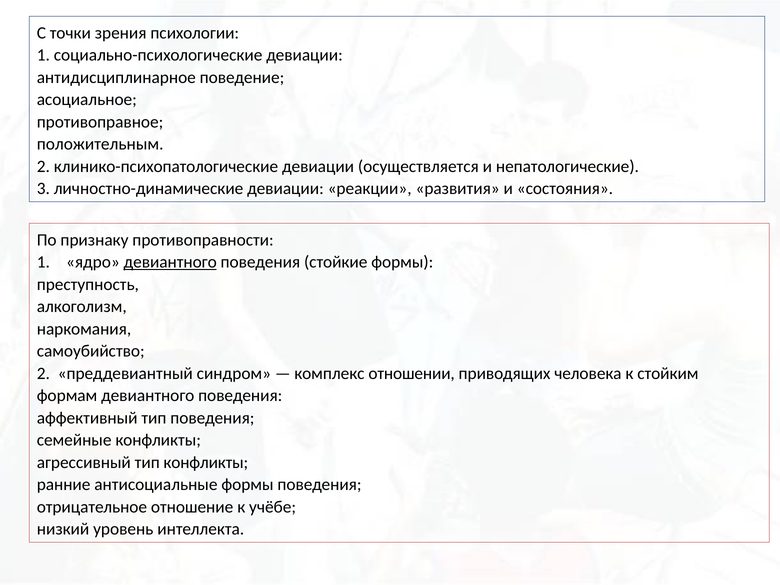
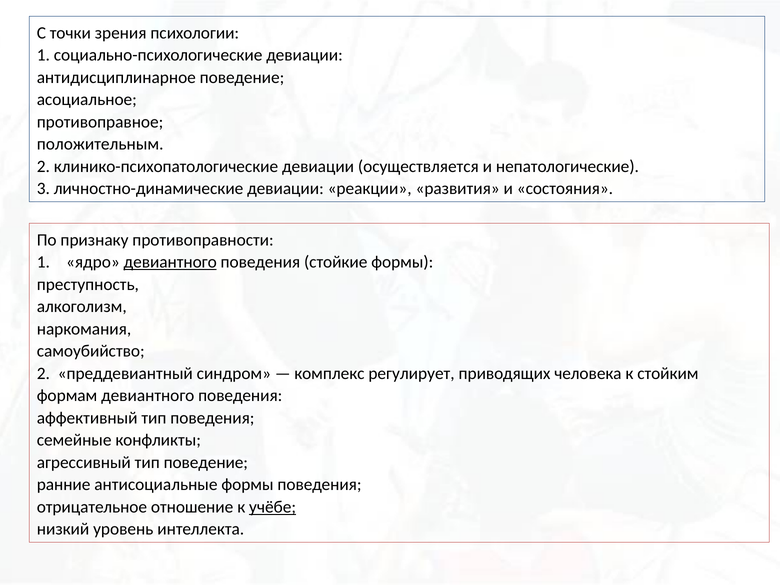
отношении: отношении -> регулирует
тип конфликты: конфликты -> поведение
учёбе underline: none -> present
